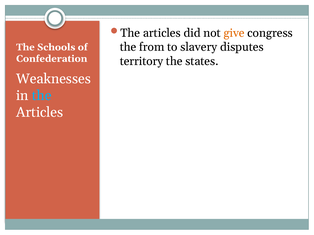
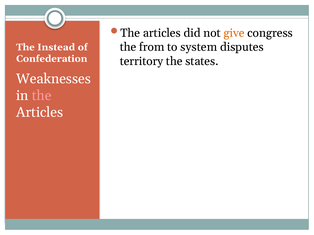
Schools: Schools -> Instead
slavery: slavery -> system
the at (42, 96) colour: light blue -> pink
